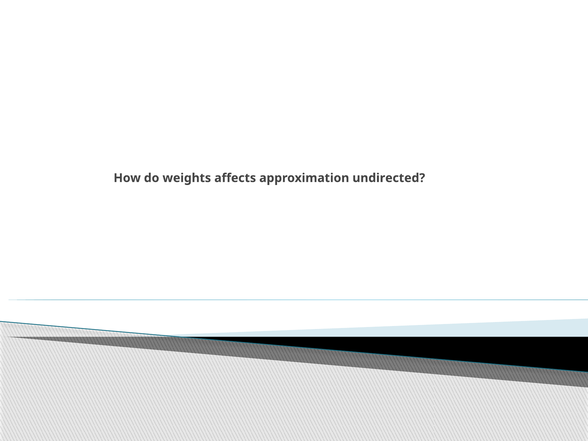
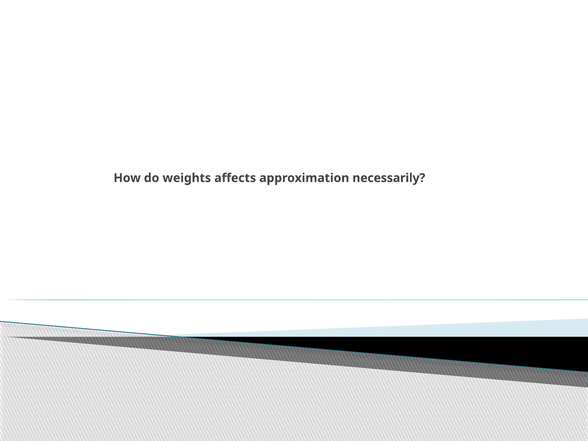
undirected: undirected -> necessarily
